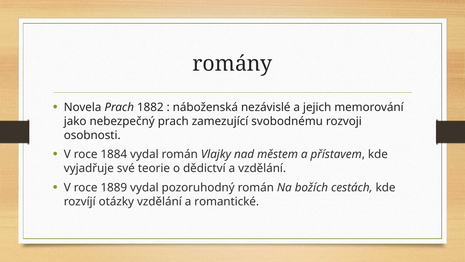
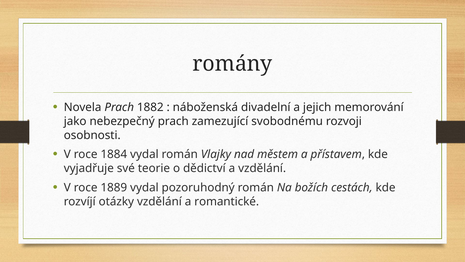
nezávislé: nezávislé -> divadelní
